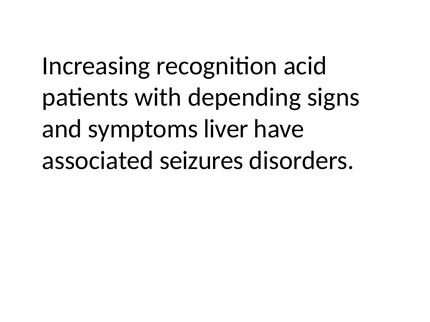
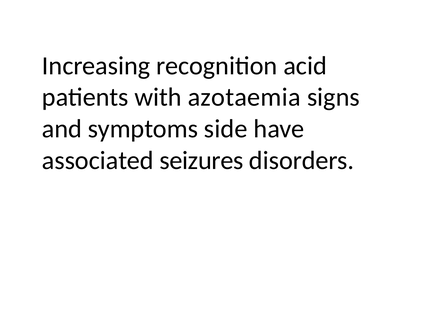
depending: depending -> azotaemia
liver: liver -> side
